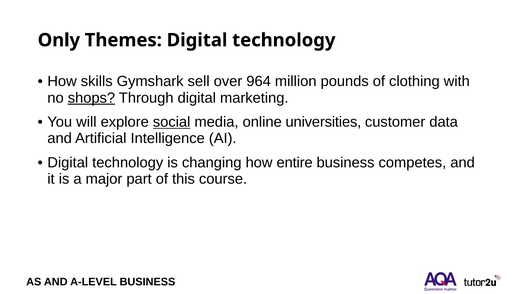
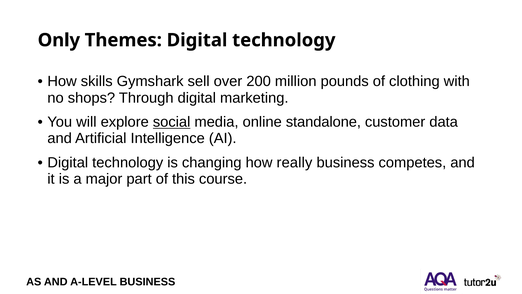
964: 964 -> 200
shops underline: present -> none
universities: universities -> standalone
entire: entire -> really
